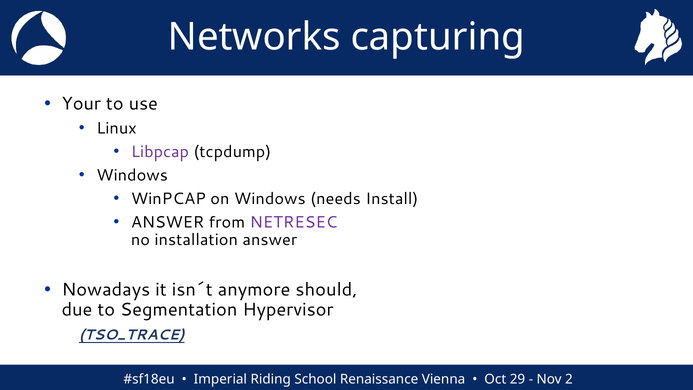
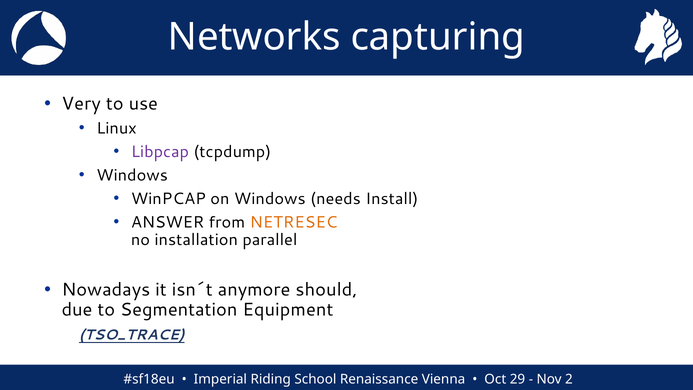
Your: Your -> Very
NETRESEC colour: purple -> orange
installation answer: answer -> parallel
Hypervisor: Hypervisor -> Equipment
